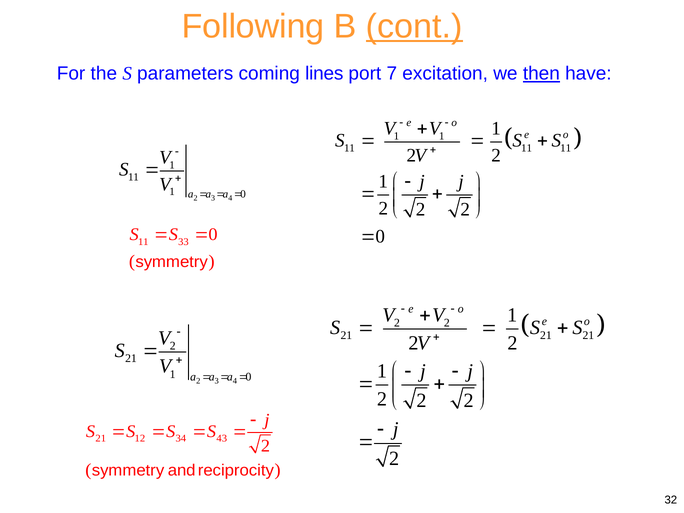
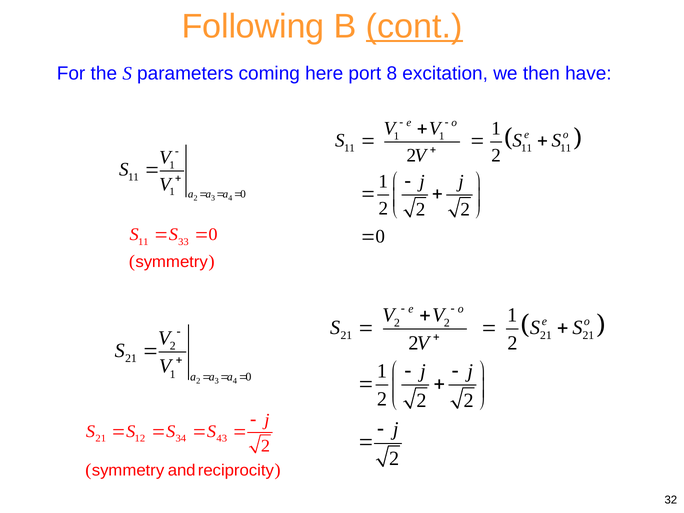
lines: lines -> here
7: 7 -> 8
then underline: present -> none
